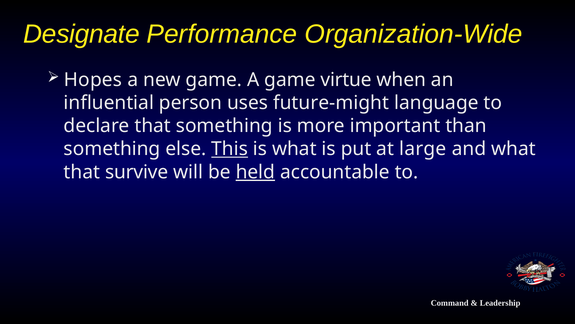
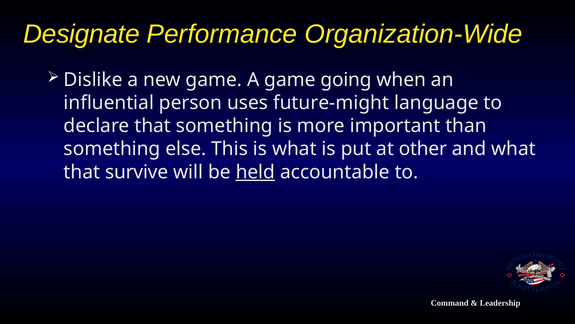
Hopes: Hopes -> Dislike
virtue: virtue -> going
This underline: present -> none
large: large -> other
